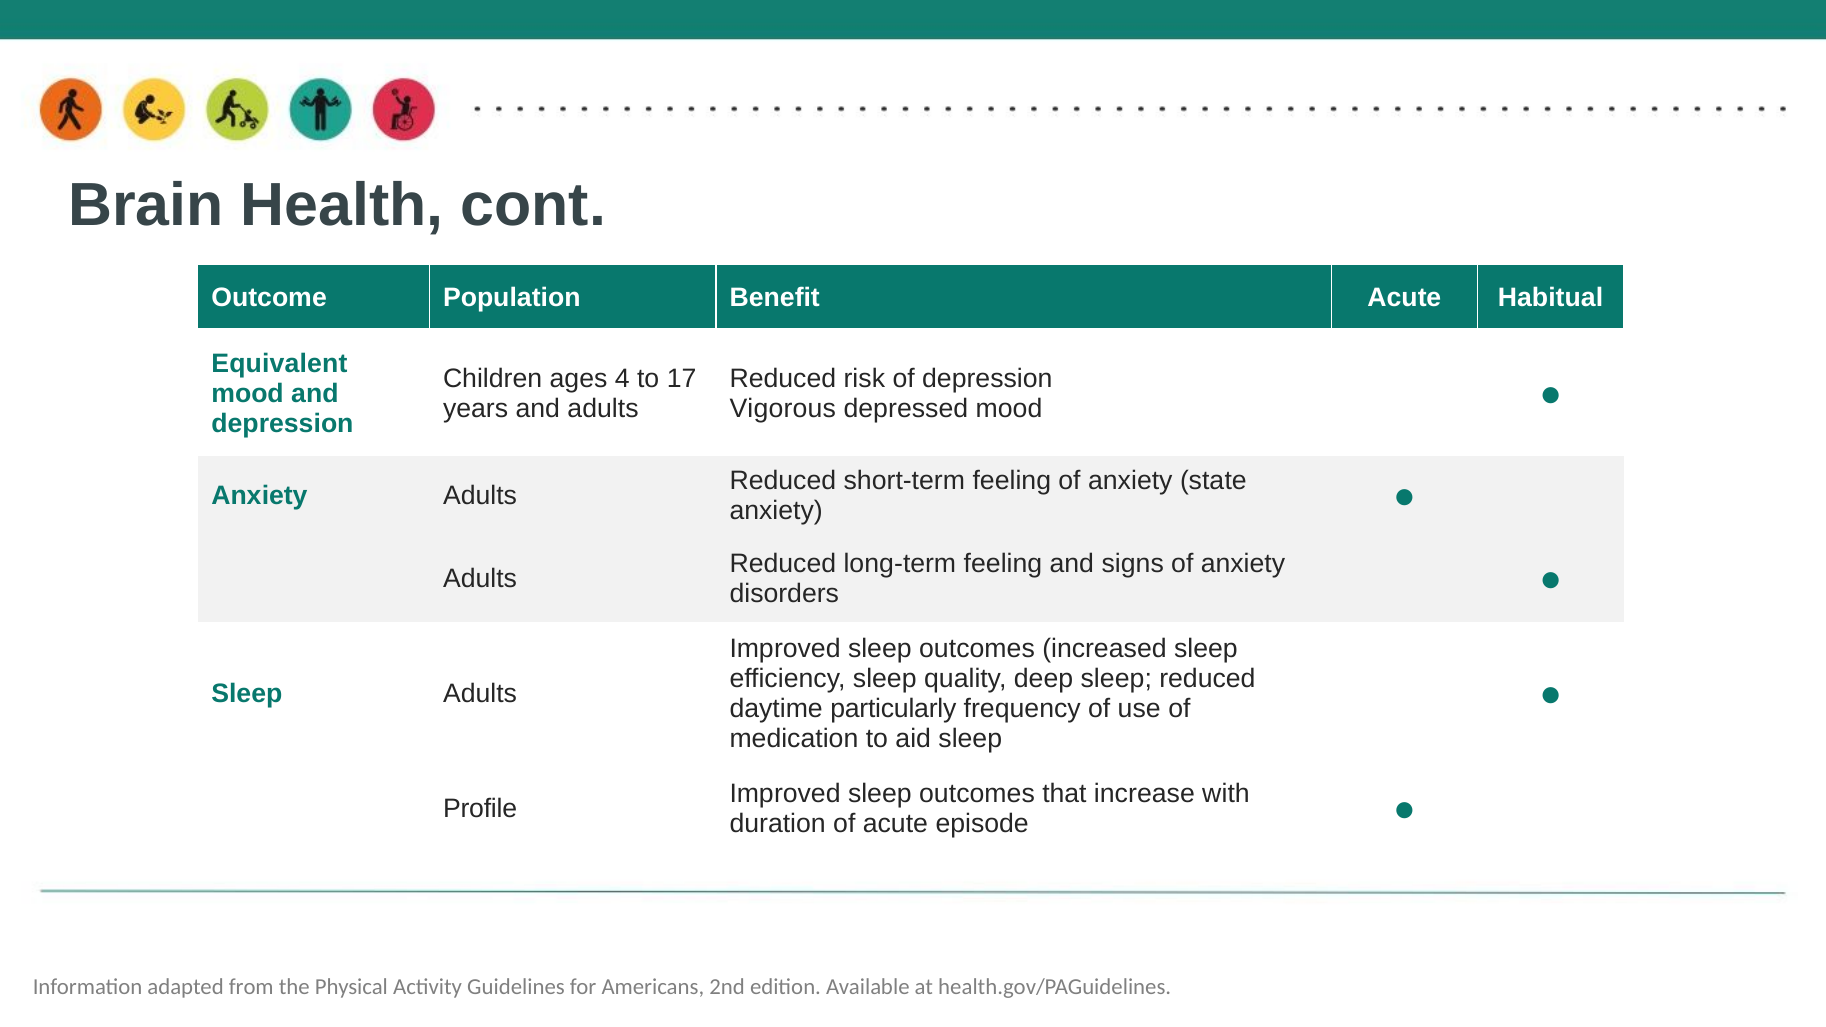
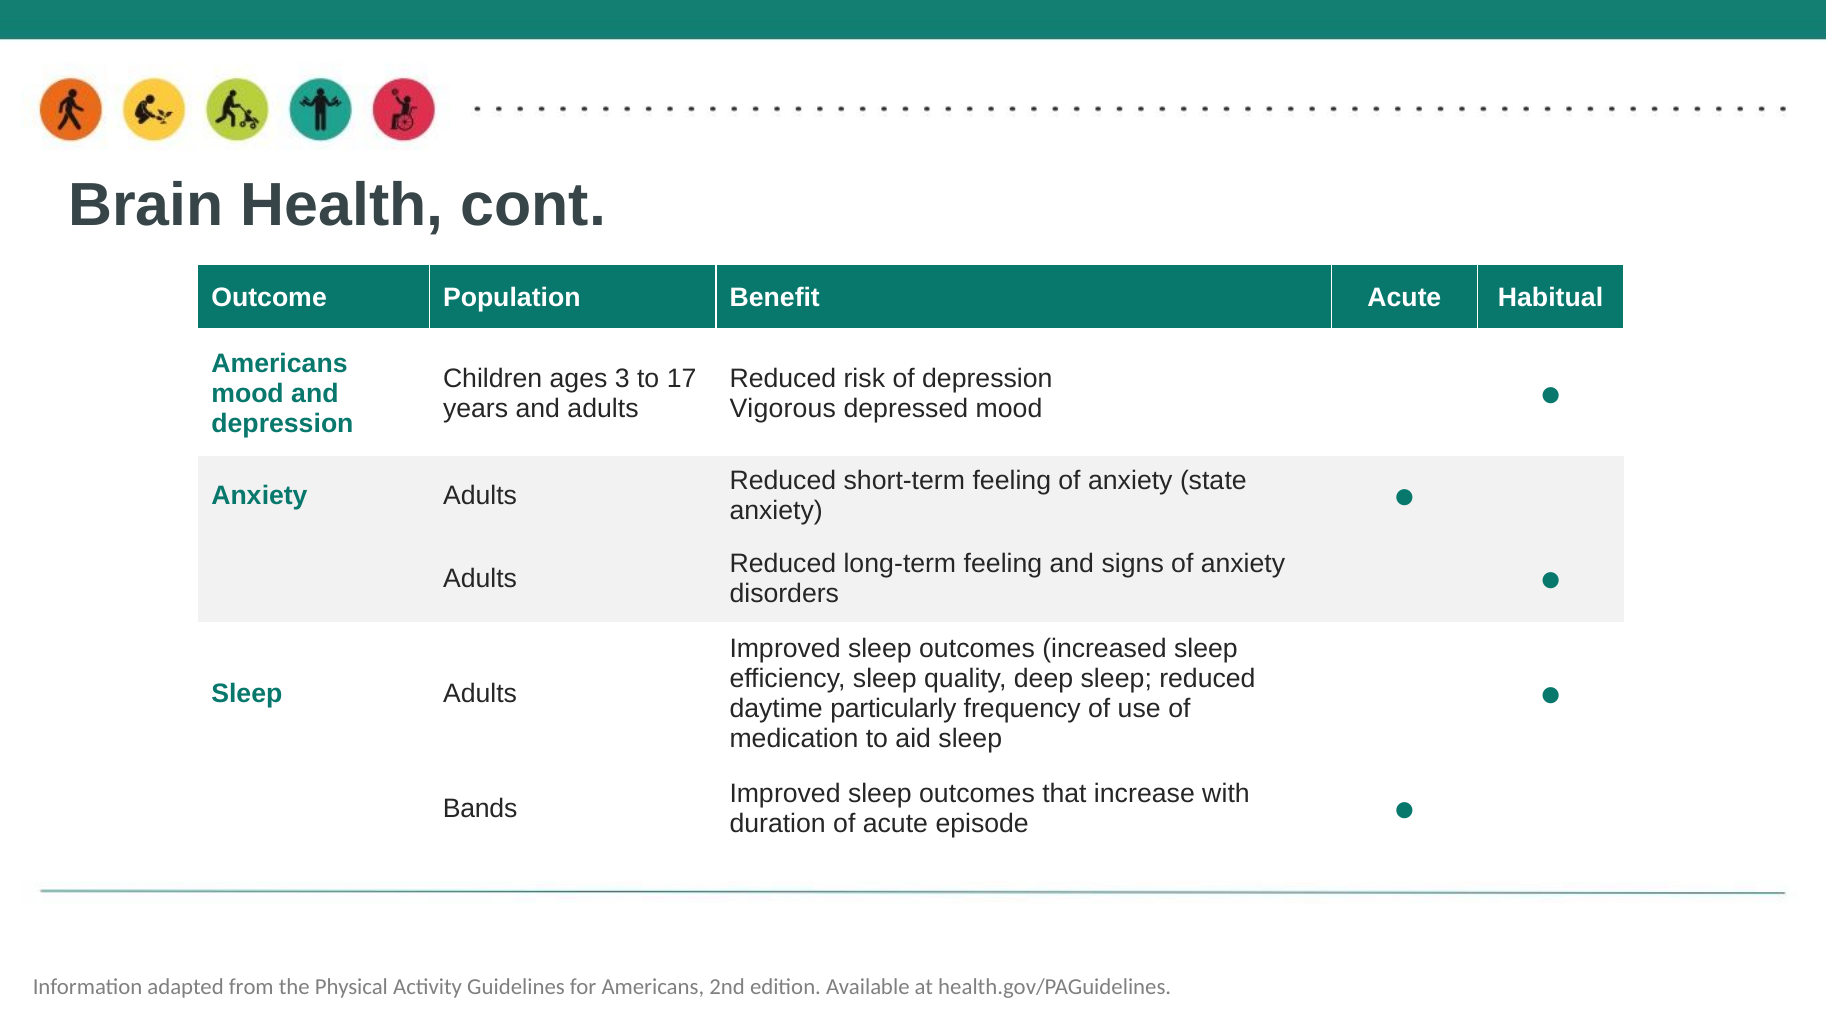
Equivalent at (279, 364): Equivalent -> Americans
4: 4 -> 3
Profile: Profile -> Bands
